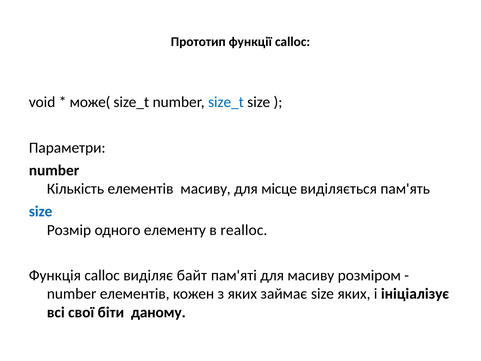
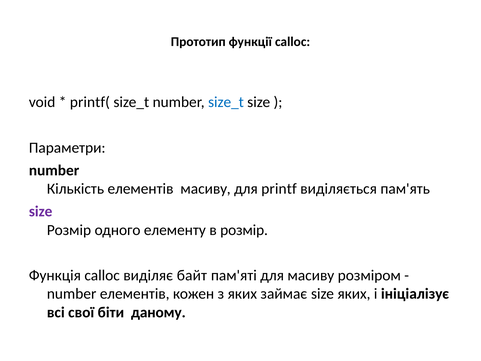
може(: може( -> printf(
місце: місце -> printf
size at (41, 211) colour: blue -> purple
в realloc: realloc -> розмір
